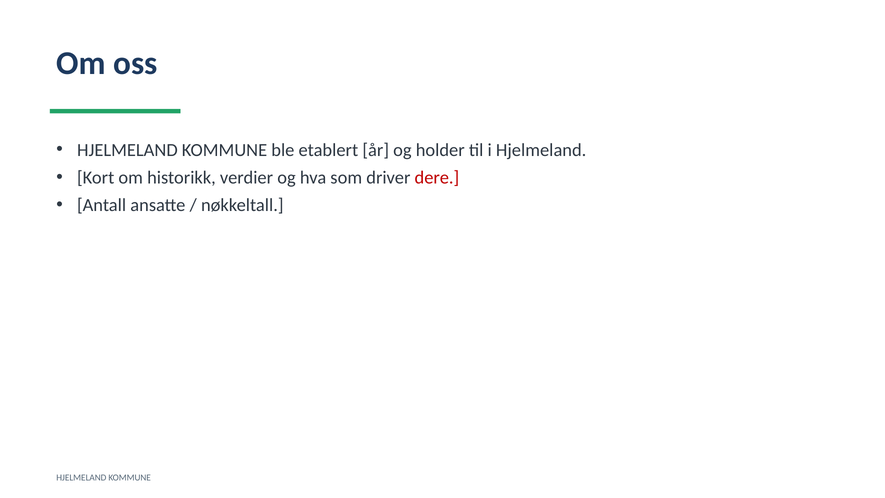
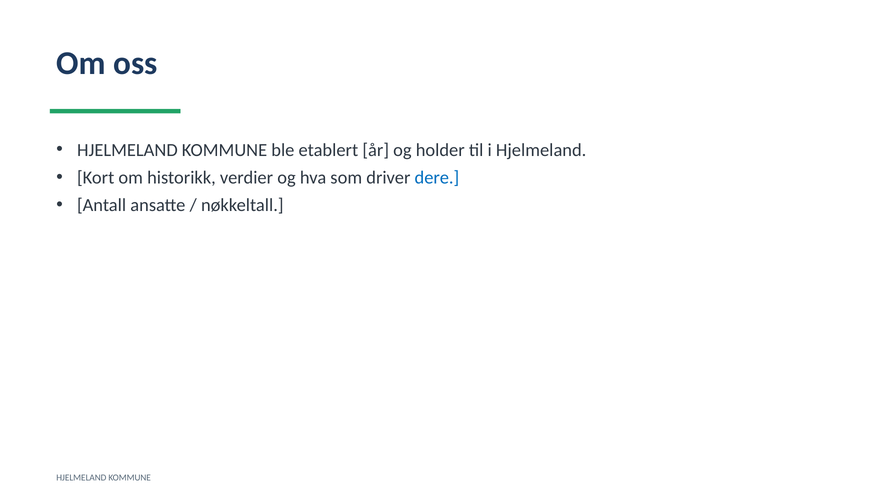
dere colour: red -> blue
